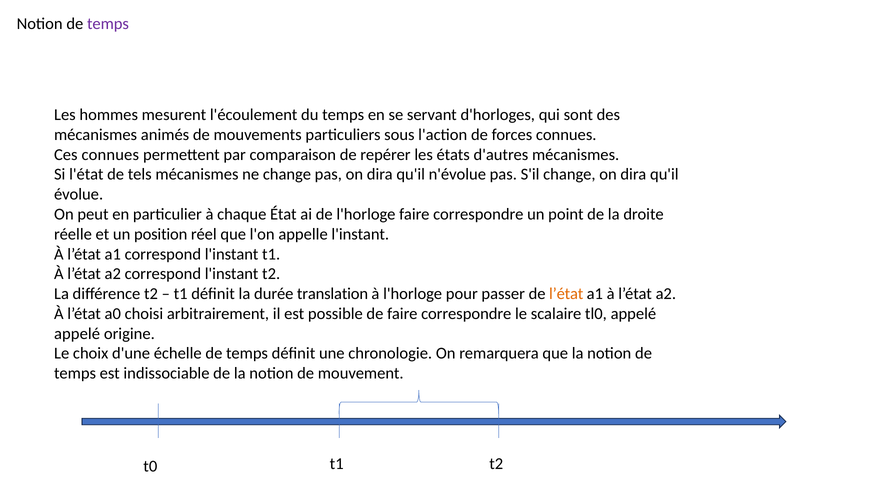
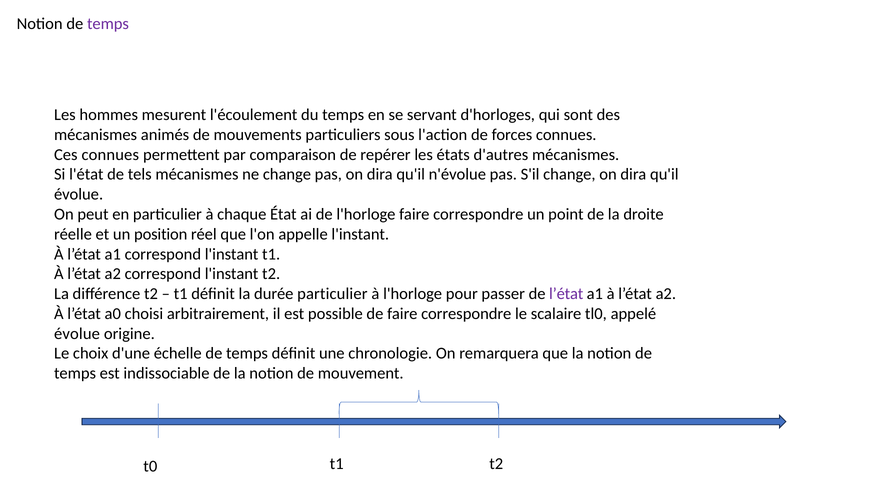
durée translation: translation -> particulier
l’état at (566, 294) colour: orange -> purple
appelé at (77, 333): appelé -> évolue
